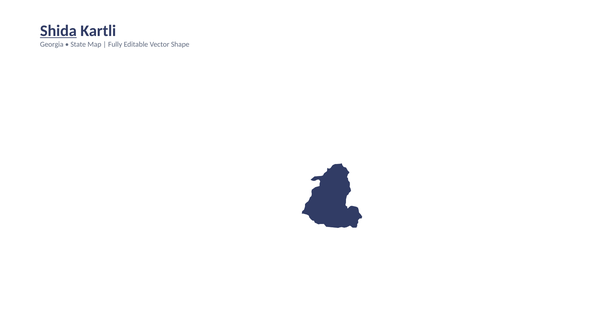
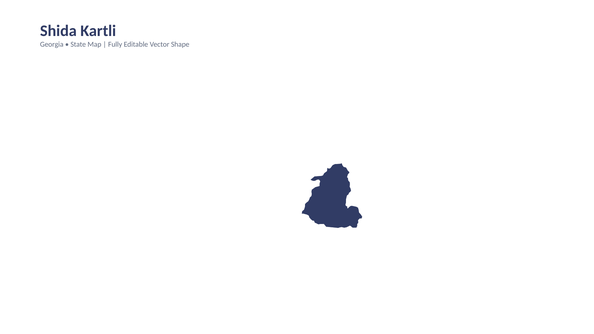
Shida underline: present -> none
